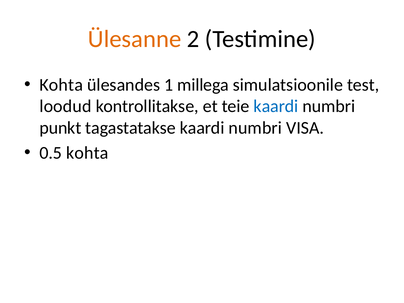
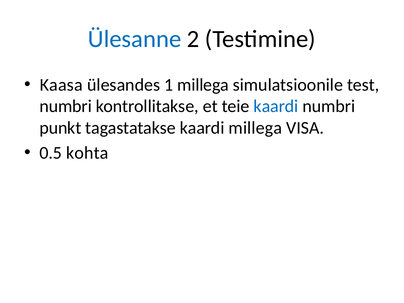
Ülesanne colour: orange -> blue
Kohta at (61, 85): Kohta -> Kaasa
loodud at (65, 106): loodud -> numbri
tagastatakse kaardi numbri: numbri -> millega
